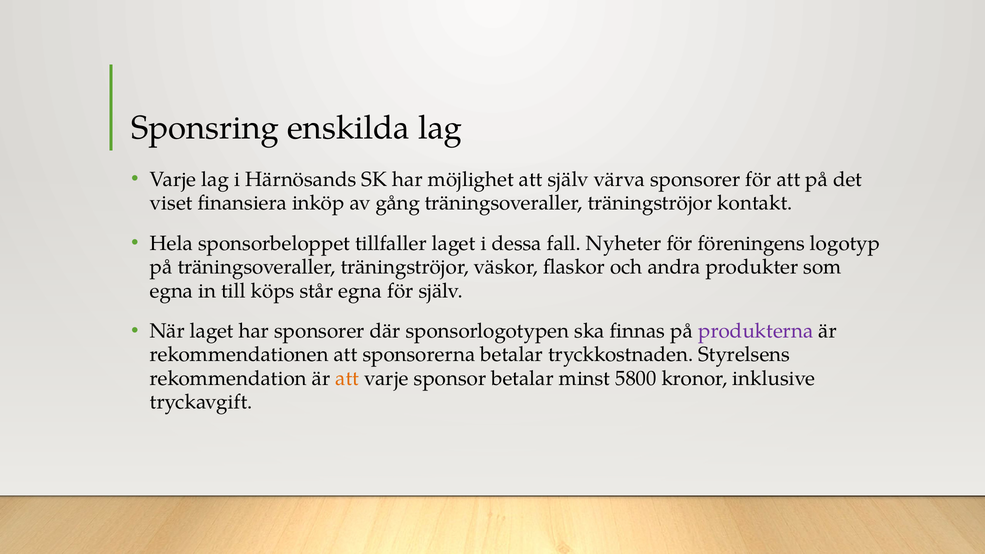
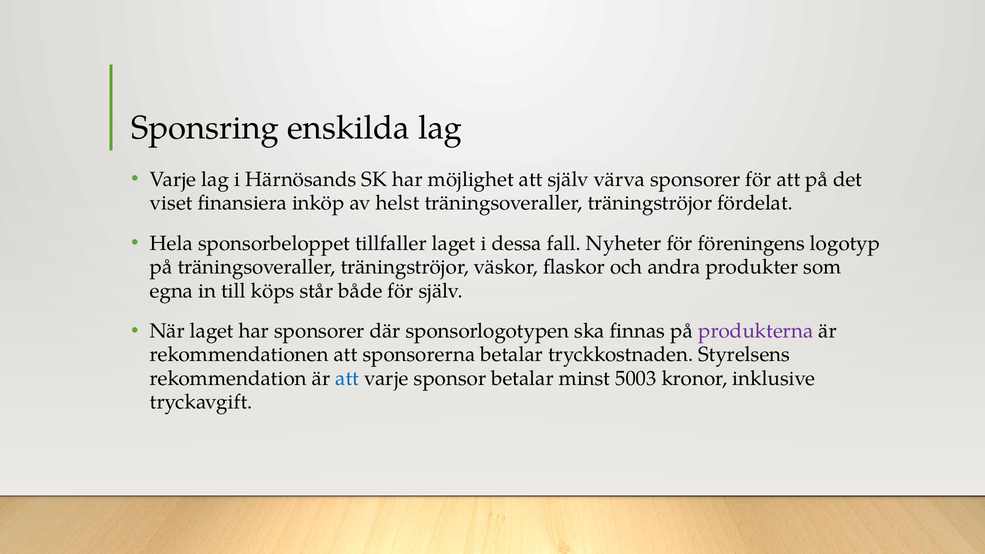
gång: gång -> helst
kontakt: kontakt -> fördelat
står egna: egna -> både
att at (347, 378) colour: orange -> blue
5800: 5800 -> 5003
